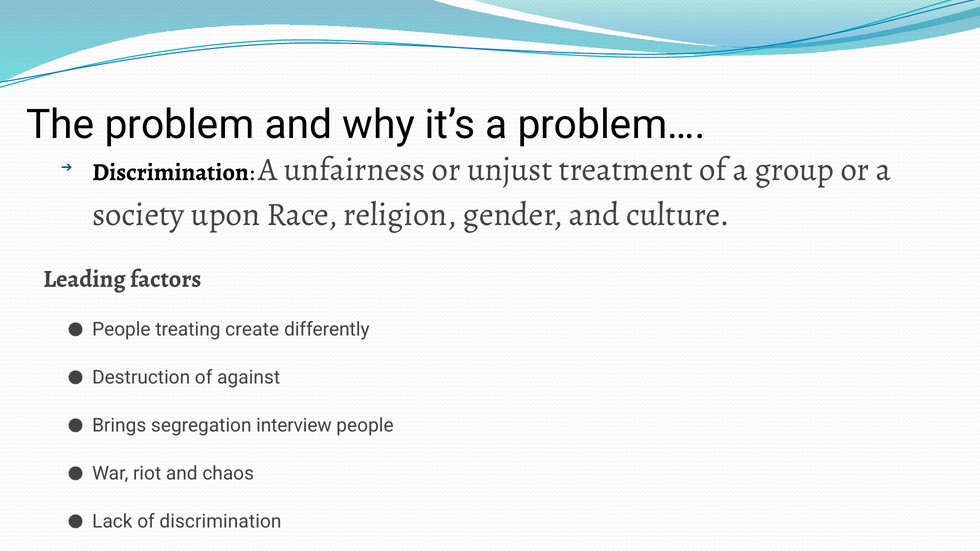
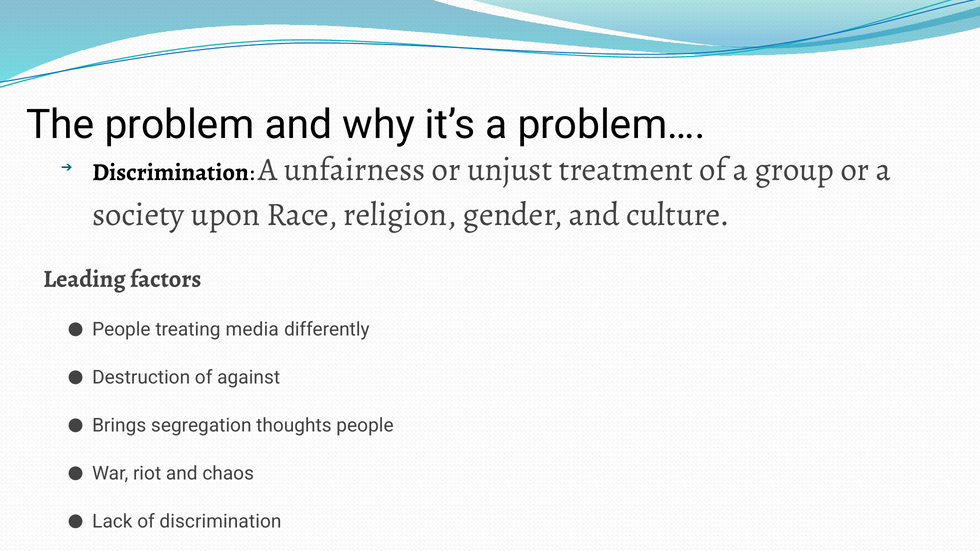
create: create -> media
interview: interview -> thoughts
